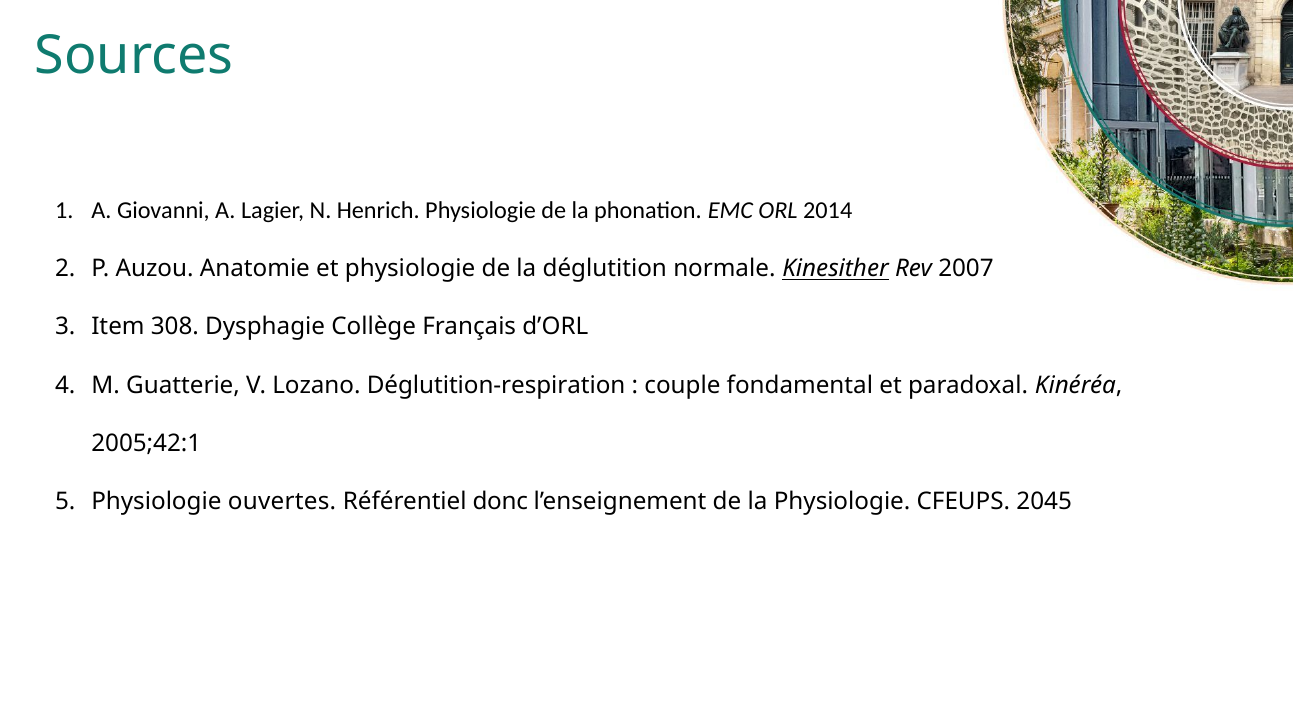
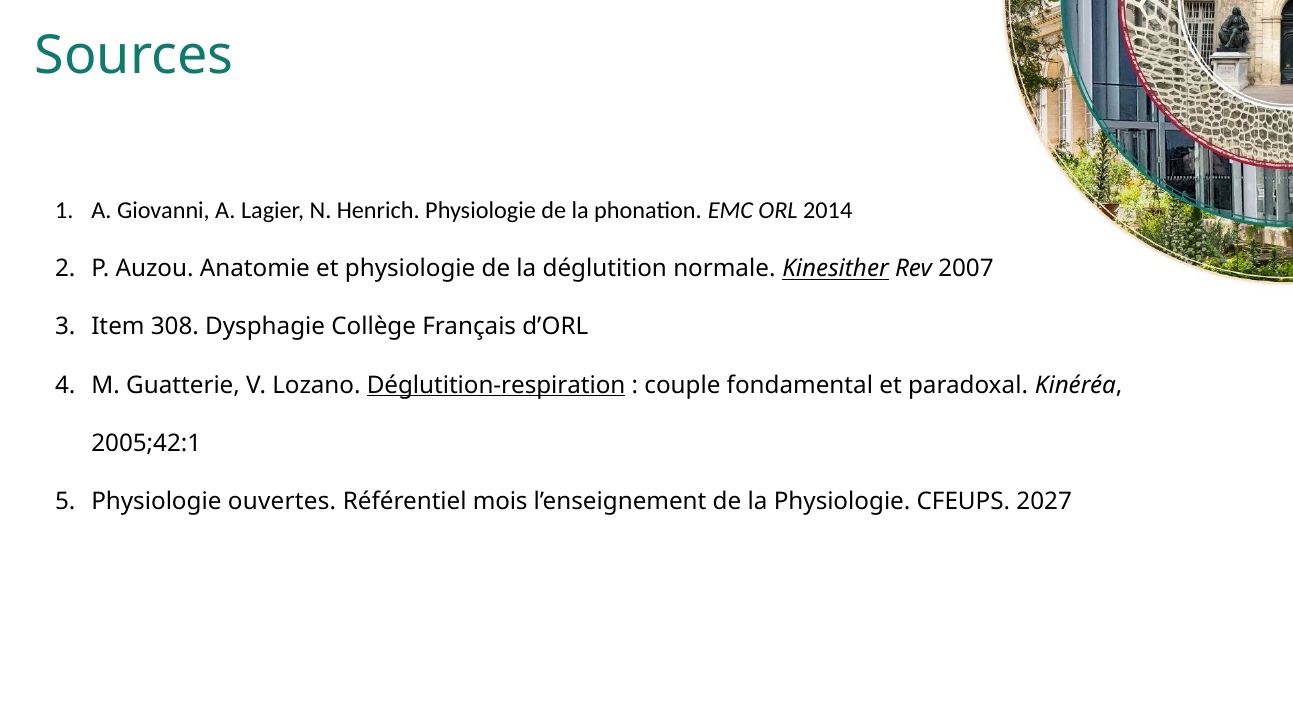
Déglutition-respiration underline: none -> present
donc: donc -> mois
2045: 2045 -> 2027
